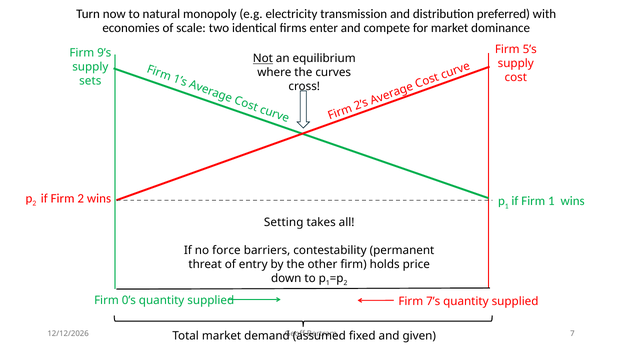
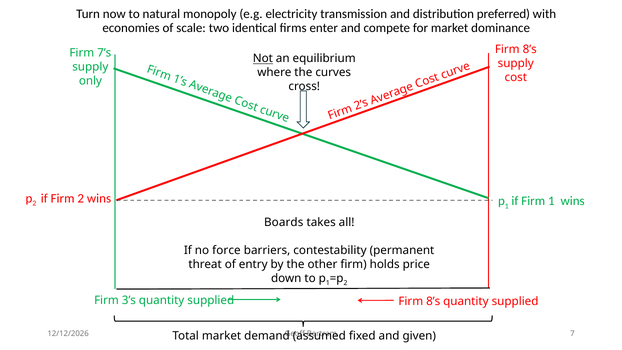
5’s at (530, 49): 5’s -> 8’s
9’s: 9’s -> 7’s
sets: sets -> only
Setting: Setting -> Boards
0’s: 0’s -> 3’s
7’s at (433, 301): 7’s -> 8’s
